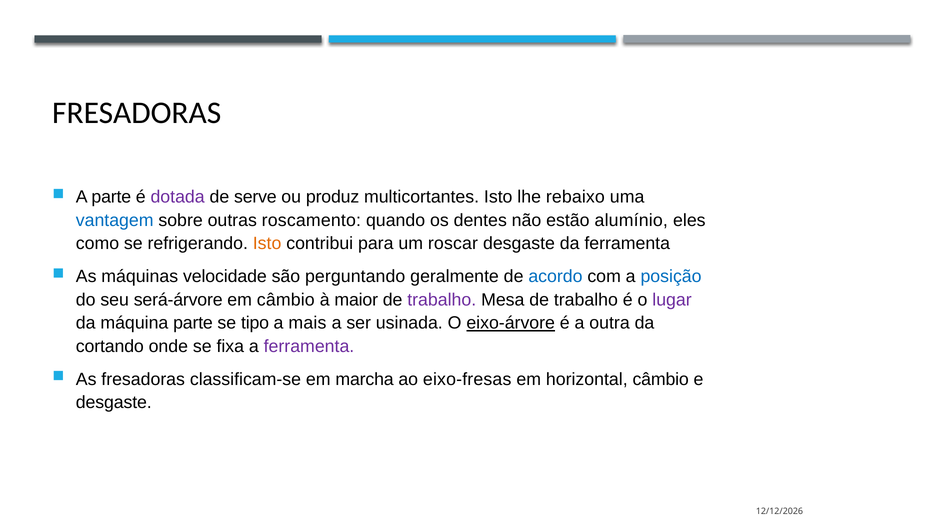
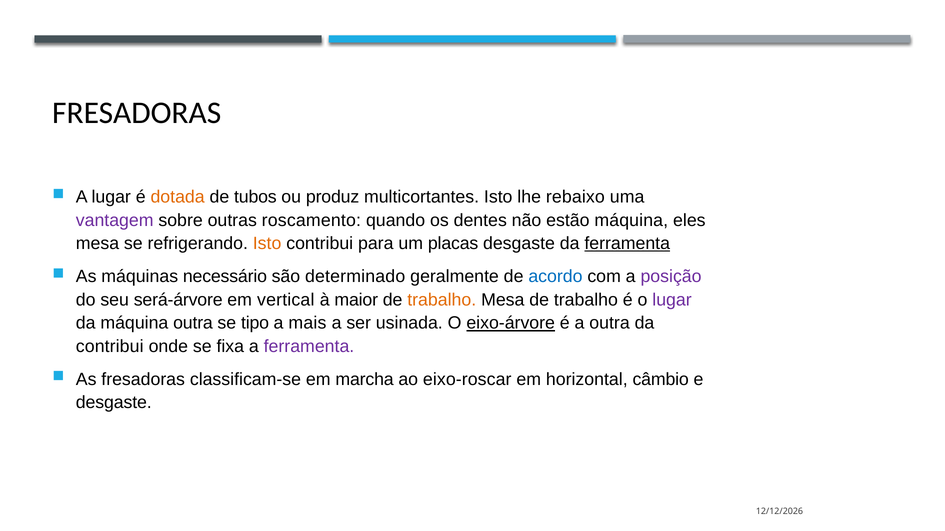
A parte: parte -> lugar
dotada colour: purple -> orange
serve: serve -> tubos
vantagem colour: blue -> purple
estão alumínio: alumínio -> máquina
como at (97, 244): como -> mesa
roscar: roscar -> placas
ferramenta at (627, 244) underline: none -> present
velocidade: velocidade -> necessário
perguntando: perguntando -> determinado
posição colour: blue -> purple
em câmbio: câmbio -> vertical
trabalho at (442, 300) colour: purple -> orange
máquina parte: parte -> outra
cortando at (110, 347): cortando -> contribui
eixo-fresas: eixo-fresas -> eixo-roscar
